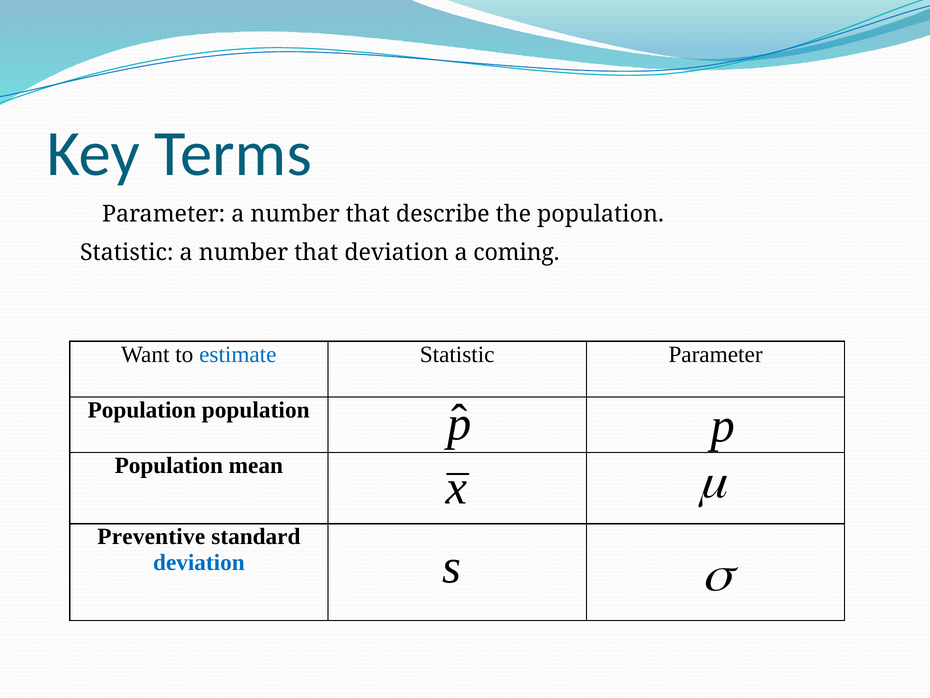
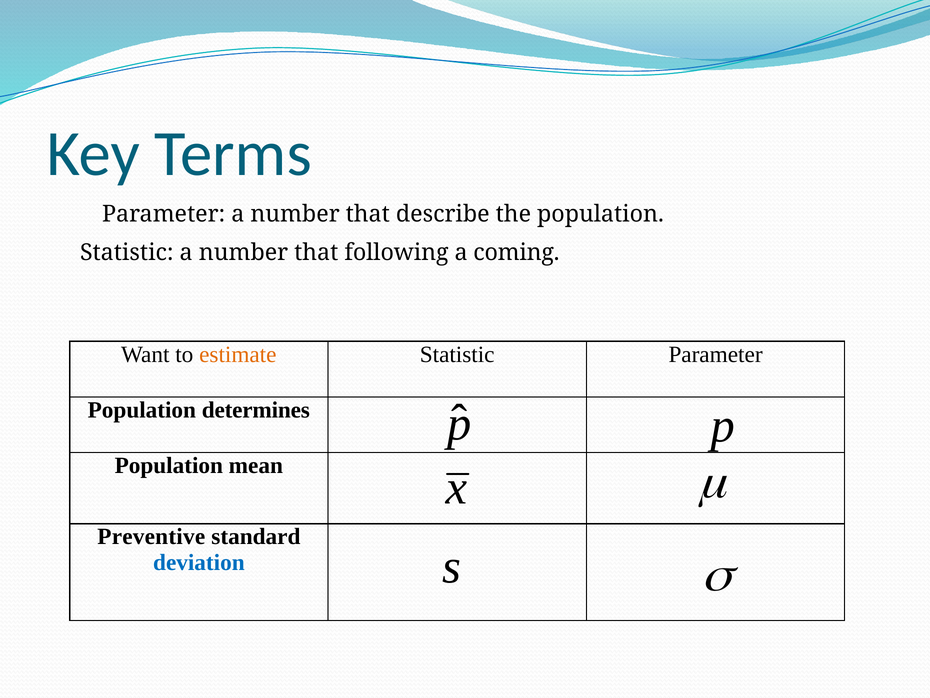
that deviation: deviation -> following
estimate colour: blue -> orange
population at (256, 410): population -> determines
